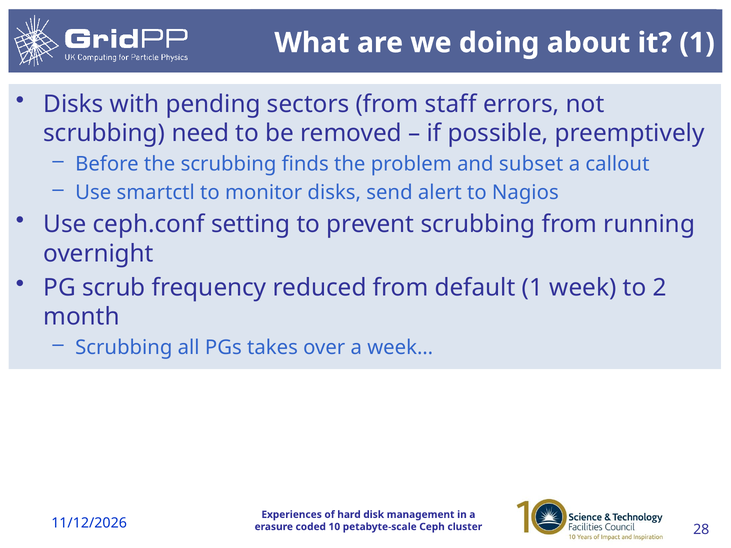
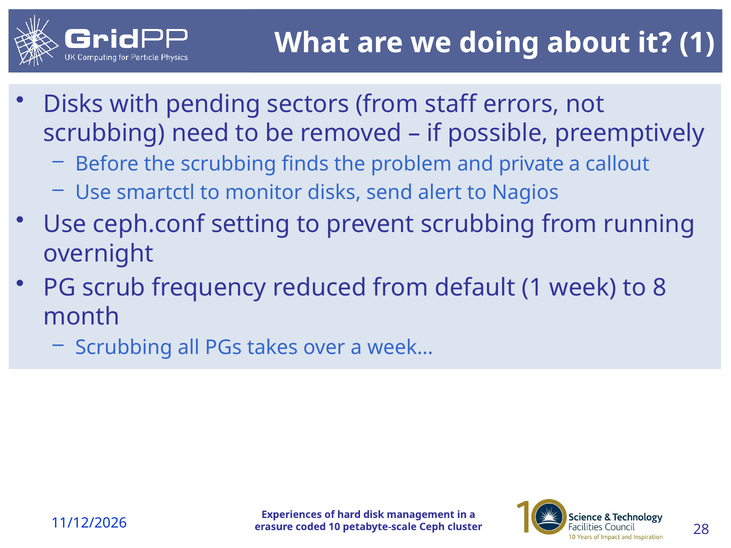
subset: subset -> private
2: 2 -> 8
